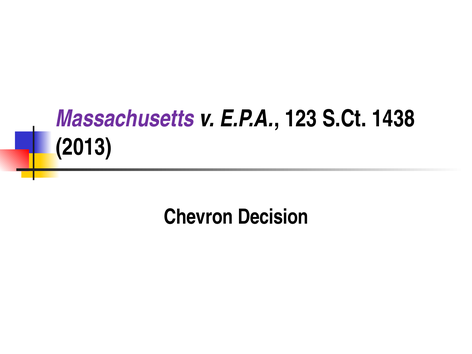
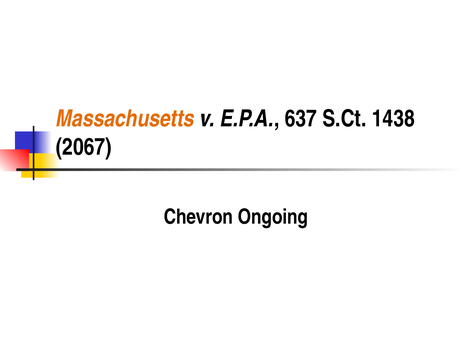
Massachusetts colour: purple -> orange
123: 123 -> 637
2013: 2013 -> 2067
Decision: Decision -> Ongoing
